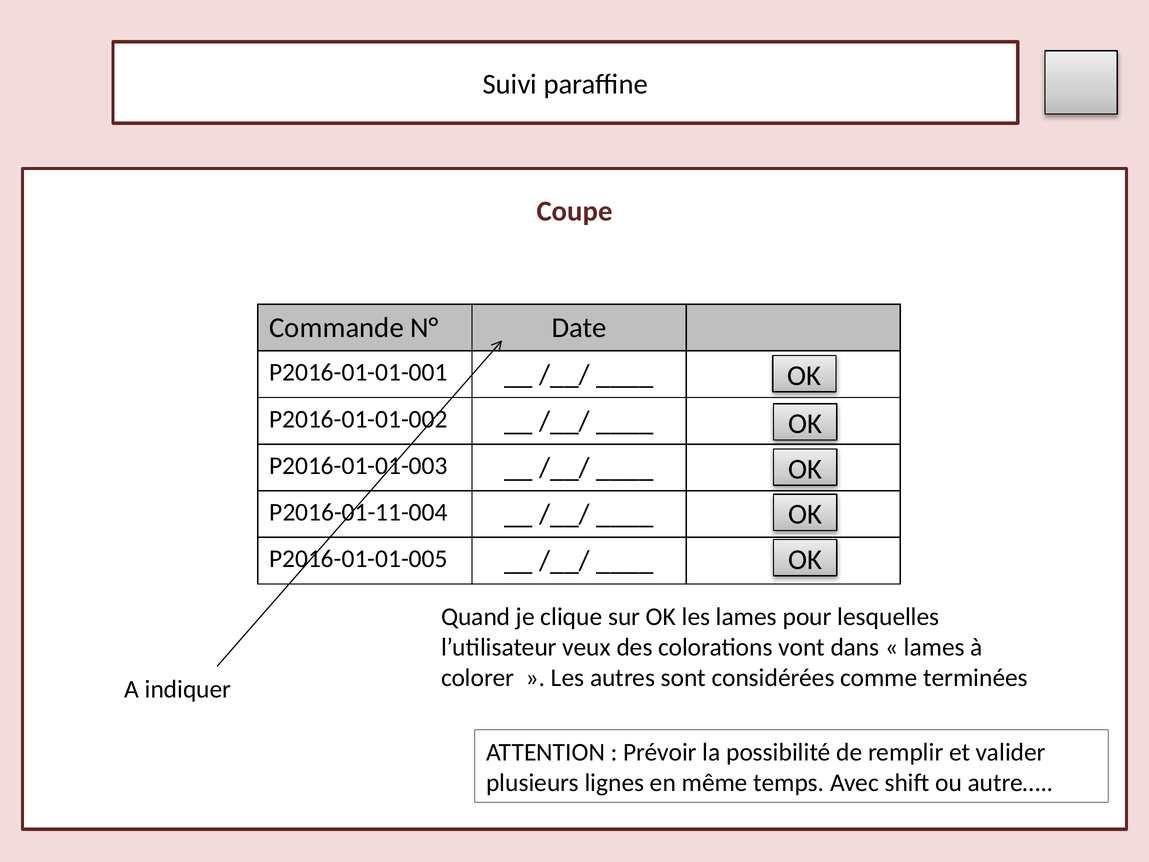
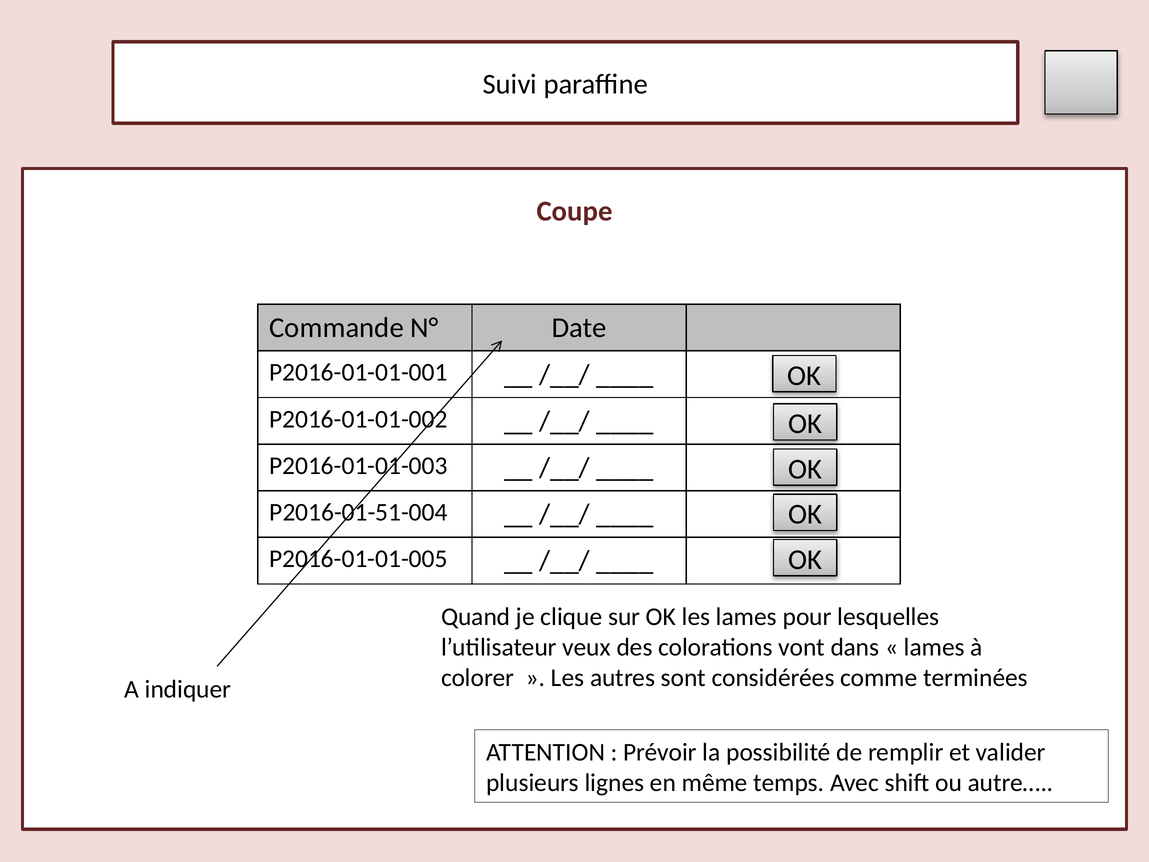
P2016-01-11-004: P2016-01-11-004 -> P2016-01-51-004
